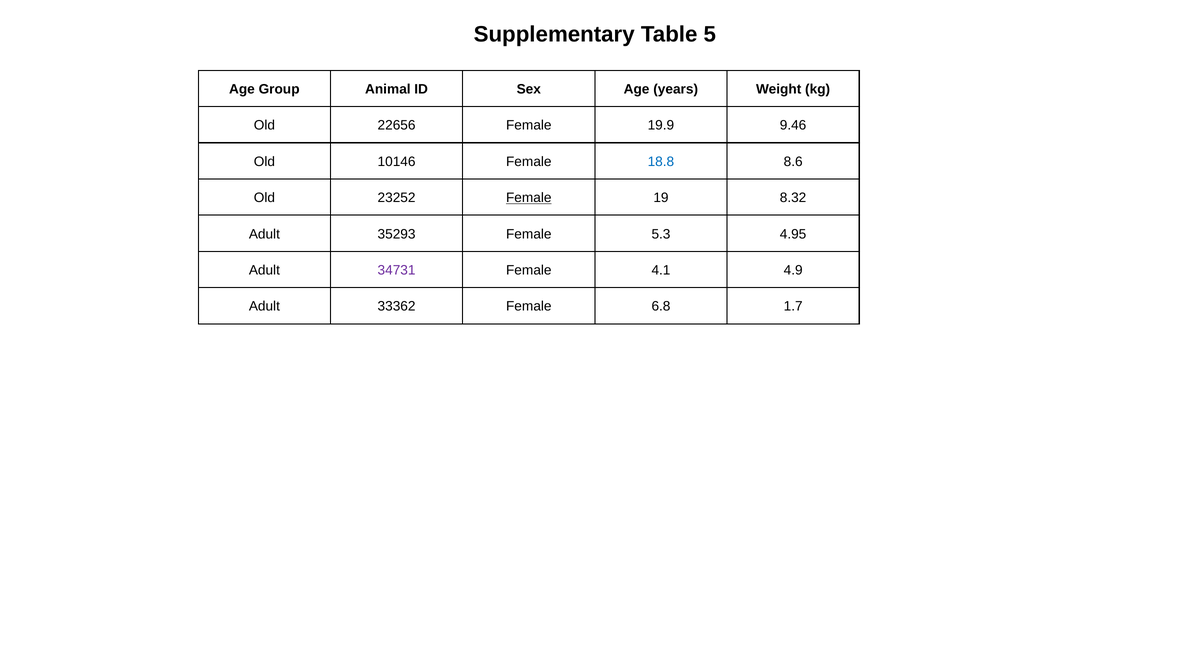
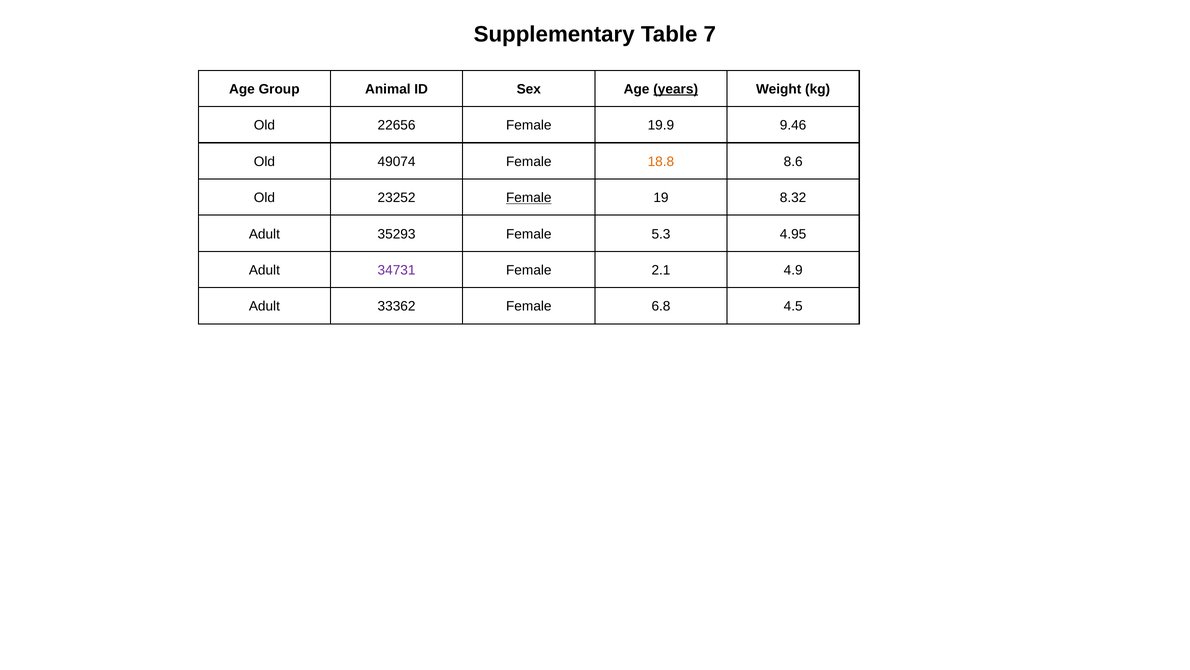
5: 5 -> 7
years underline: none -> present
10146: 10146 -> 49074
18.8 colour: blue -> orange
4.1: 4.1 -> 2.1
1.7: 1.7 -> 4.5
